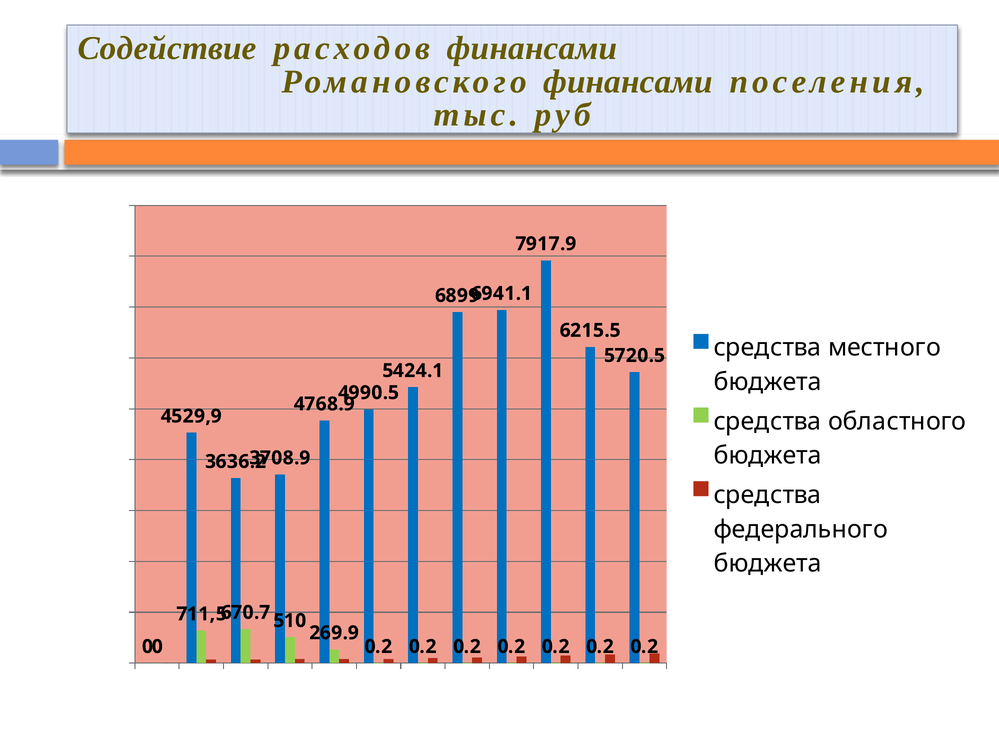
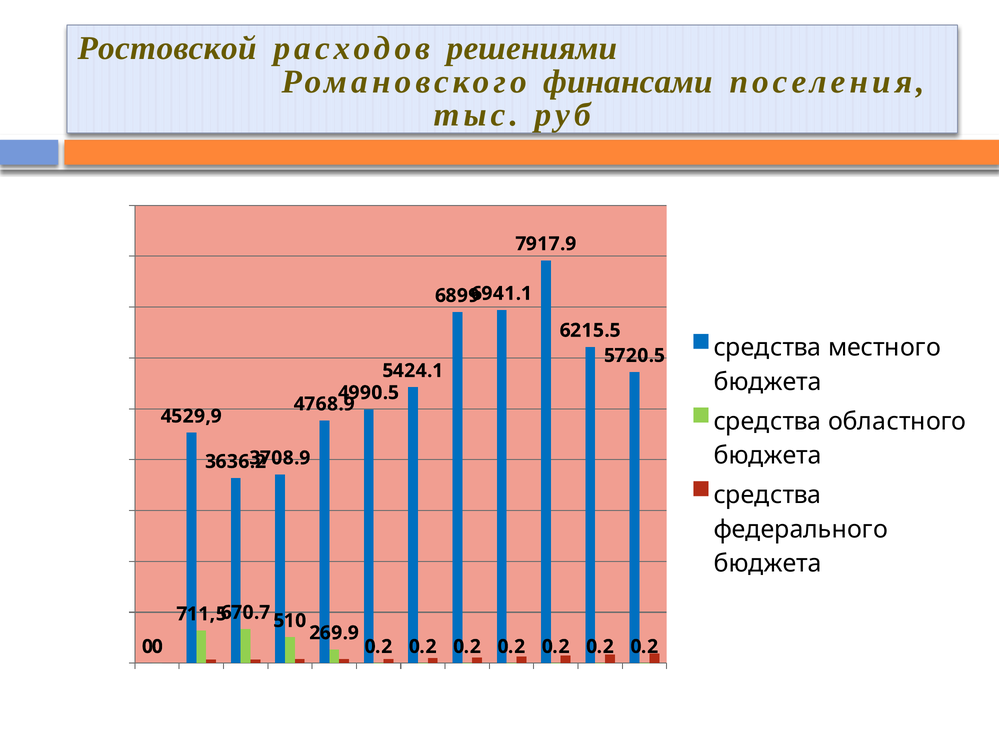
Содействие: Содействие -> Ростовской
расходов финансами: финансами -> решениями
